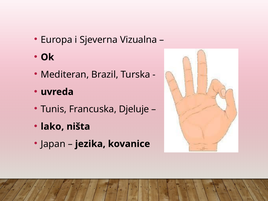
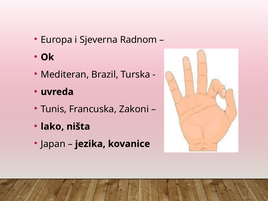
Vizualna: Vizualna -> Radnom
Djeluje: Djeluje -> Zakoni
